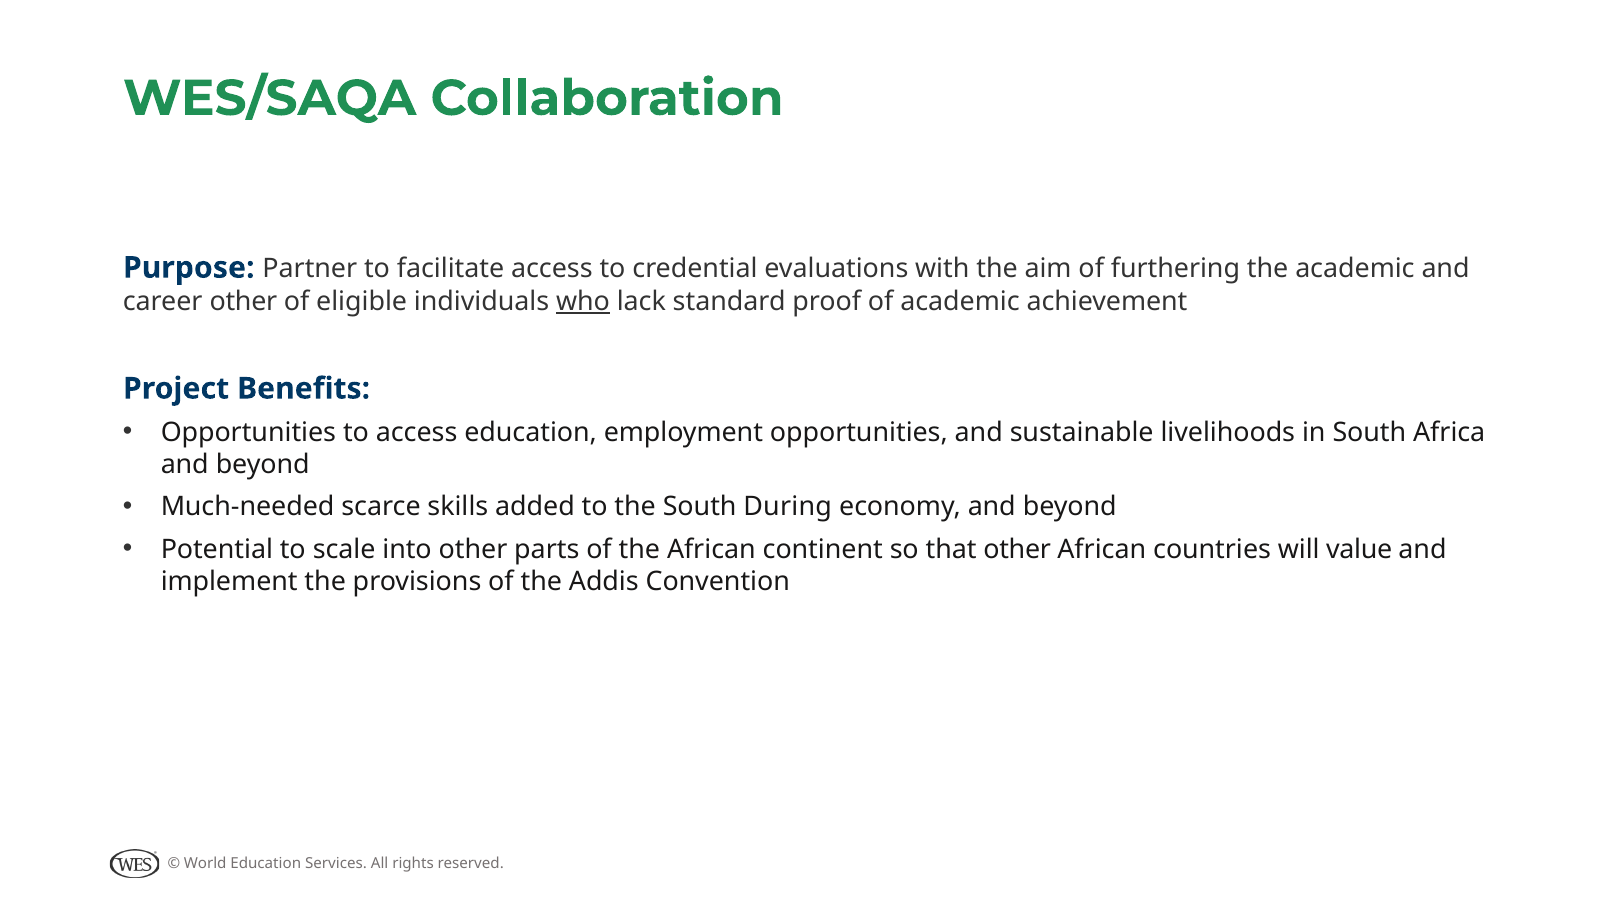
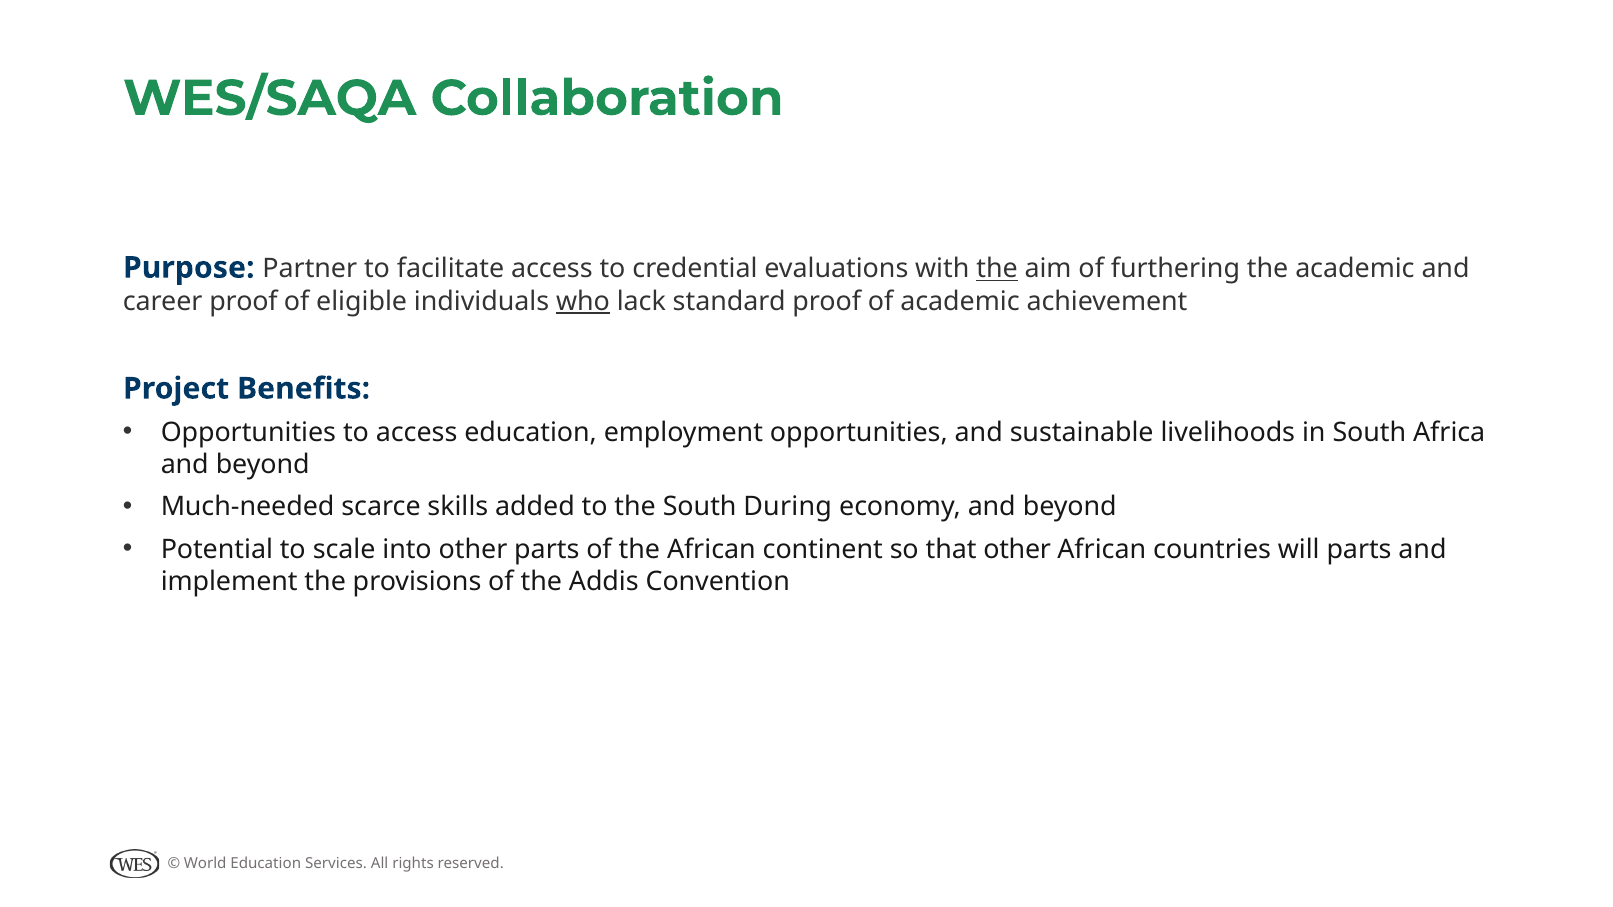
the at (997, 269) underline: none -> present
career other: other -> proof
will value: value -> parts
